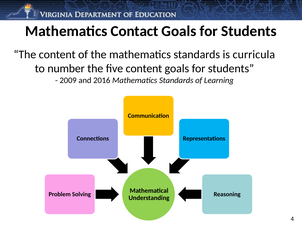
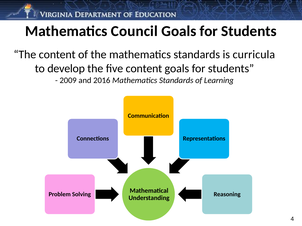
Contact: Contact -> Council
number: number -> develop
